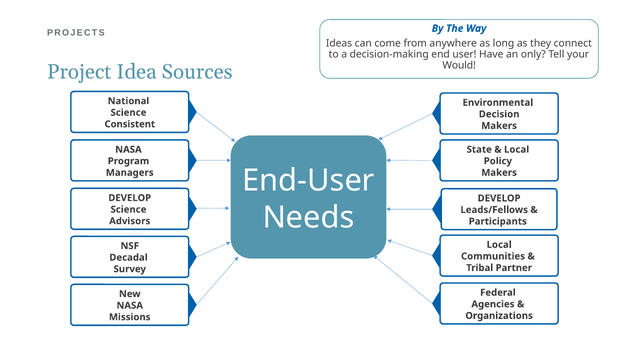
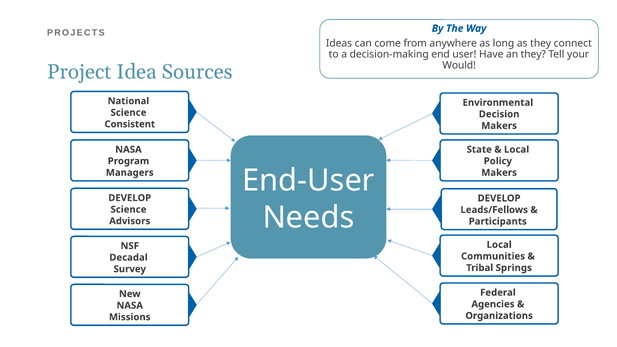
an only: only -> they
Partner: Partner -> Springs
